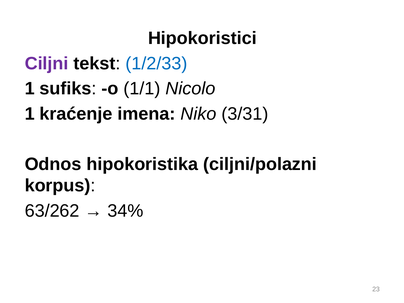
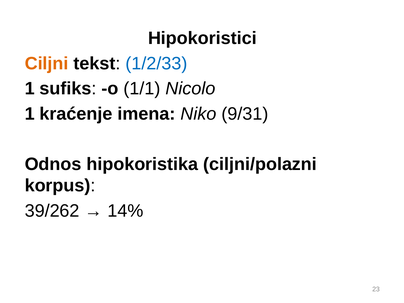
Ciljni colour: purple -> orange
3/31: 3/31 -> 9/31
63/262: 63/262 -> 39/262
34%: 34% -> 14%
